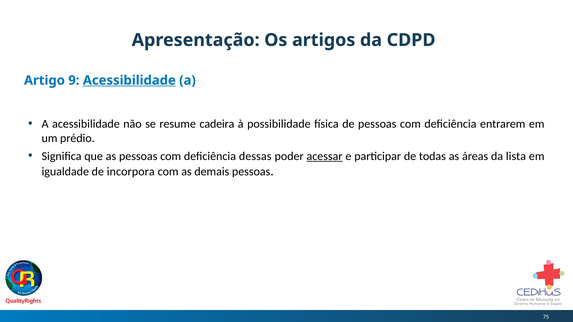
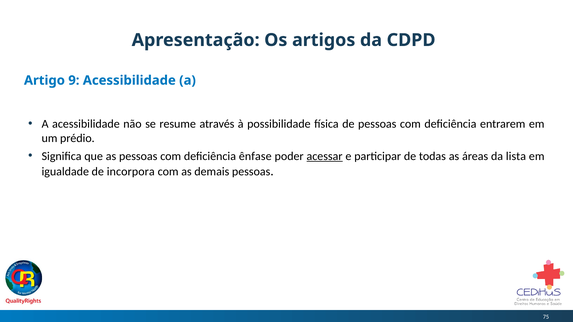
Acessibilidade at (129, 80) underline: present -> none
cadeira: cadeira -> através
dessas: dessas -> ênfase
